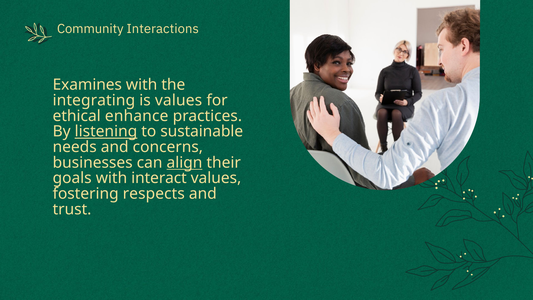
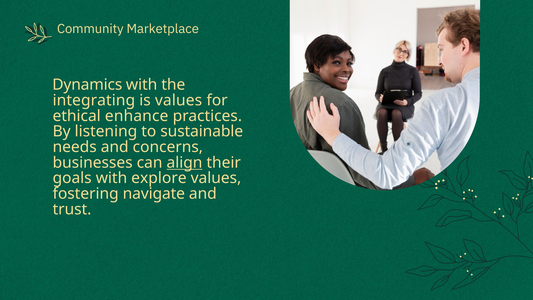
Interactions: Interactions -> Marketplace
Examines: Examines -> Dynamics
listening underline: present -> none
interact: interact -> explore
respects: respects -> navigate
